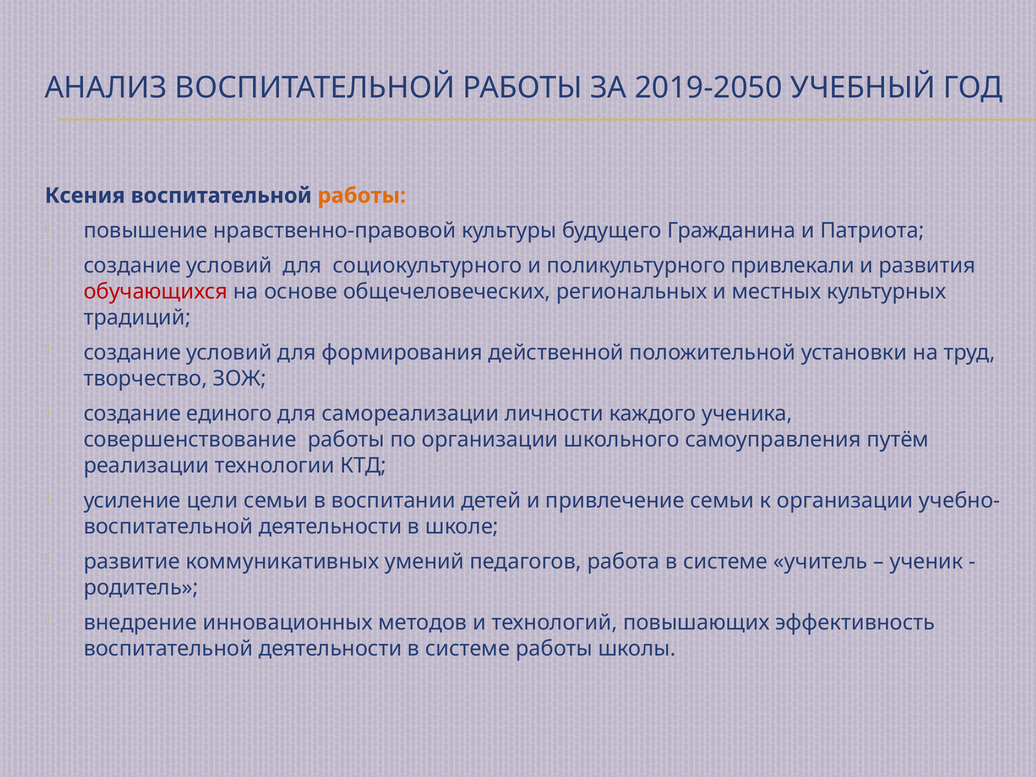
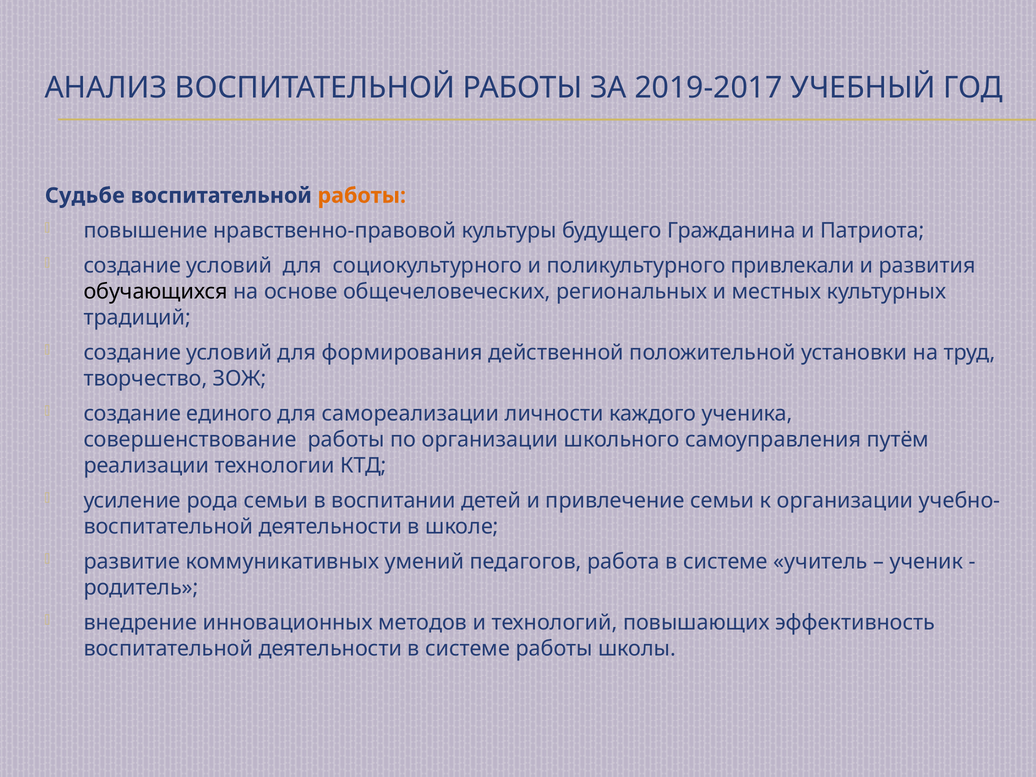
2019-2050: 2019-2050 -> 2019-2017
Ксения: Ксения -> Судьбе
обучающихся colour: red -> black
цели: цели -> рода
